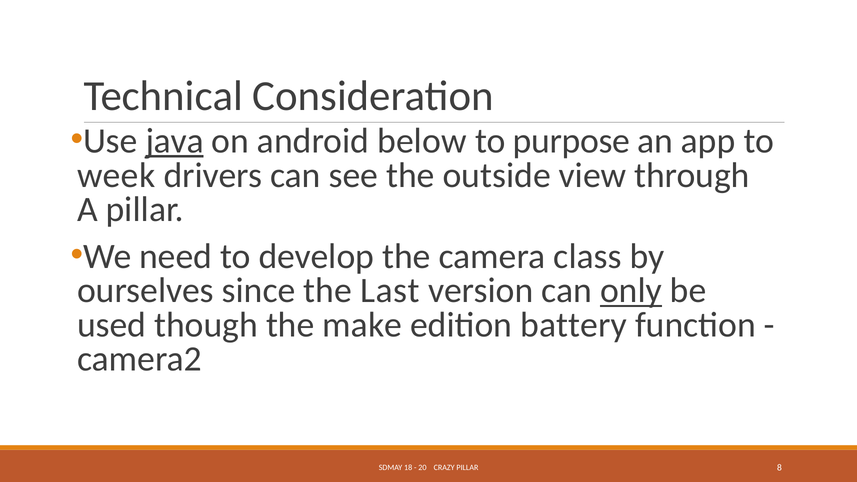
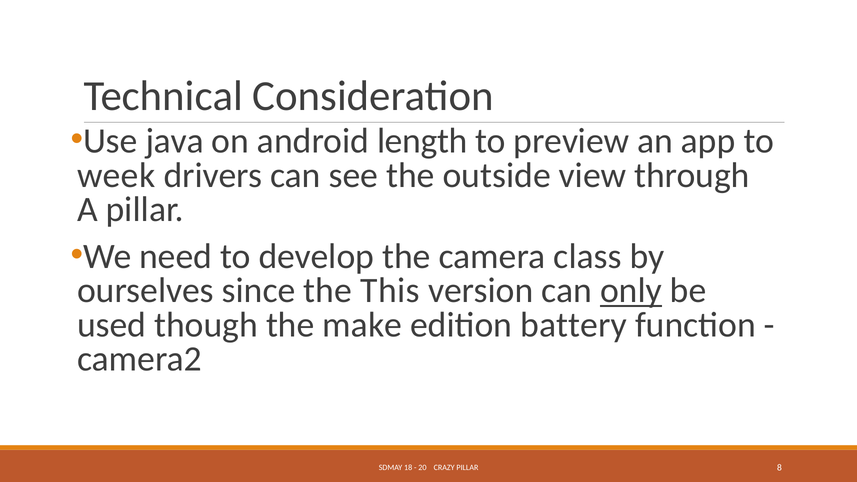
java underline: present -> none
below: below -> length
purpose: purpose -> preview
Last: Last -> This
